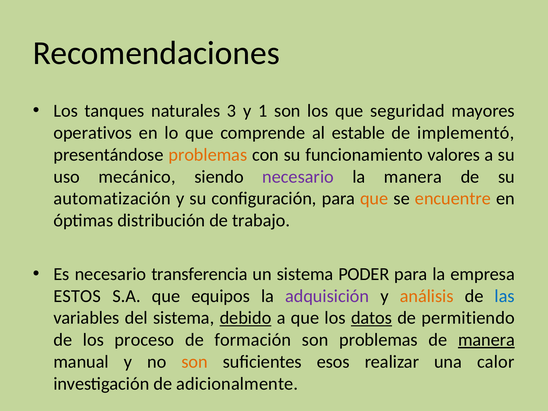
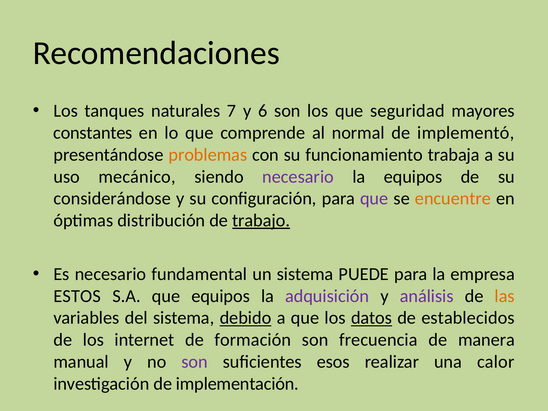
3: 3 -> 7
1: 1 -> 6
operativos: operativos -> constantes
estable: estable -> normal
valores: valores -> trabaja
la manera: manera -> equipos
automatización: automatización -> considerándose
que at (374, 199) colour: orange -> purple
trabajo underline: none -> present
transferencia: transferencia -> fundamental
PODER: PODER -> PUEDE
análisis colour: orange -> purple
las colour: blue -> orange
permitiendo: permitiendo -> establecidos
proceso: proceso -> internet
son problemas: problemas -> frecuencia
manera at (486, 340) underline: present -> none
son at (195, 362) colour: orange -> purple
adicionalmente: adicionalmente -> implementación
